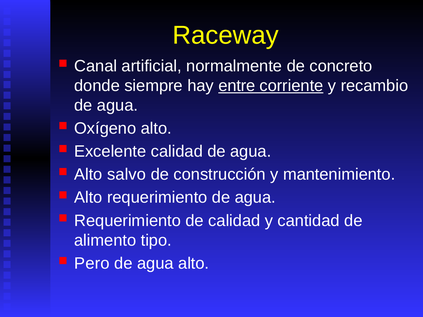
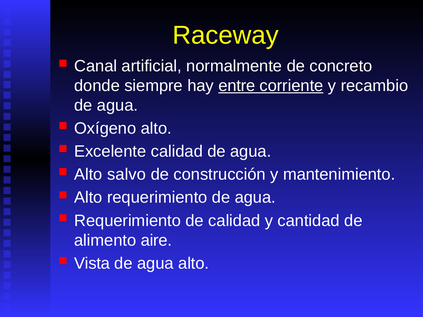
tipo: tipo -> aire
Pero: Pero -> Vista
